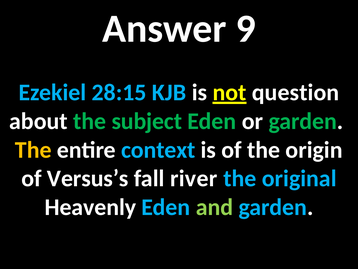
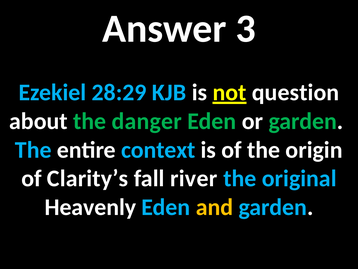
9: 9 -> 3
28:15: 28:15 -> 28:29
subject: subject -> danger
The at (33, 150) colour: yellow -> light blue
Versus’s: Versus’s -> Clarity’s
and colour: light green -> yellow
